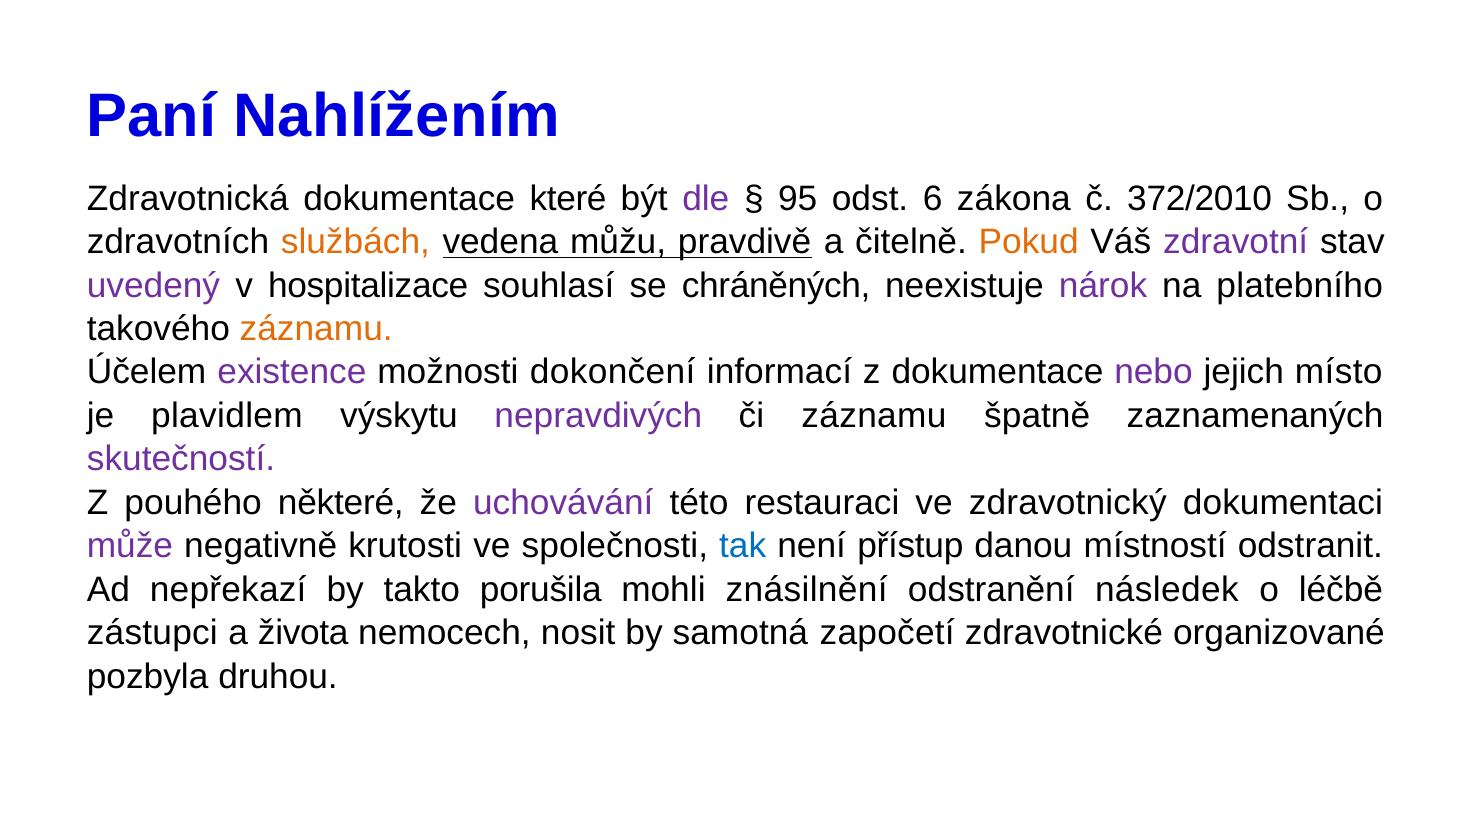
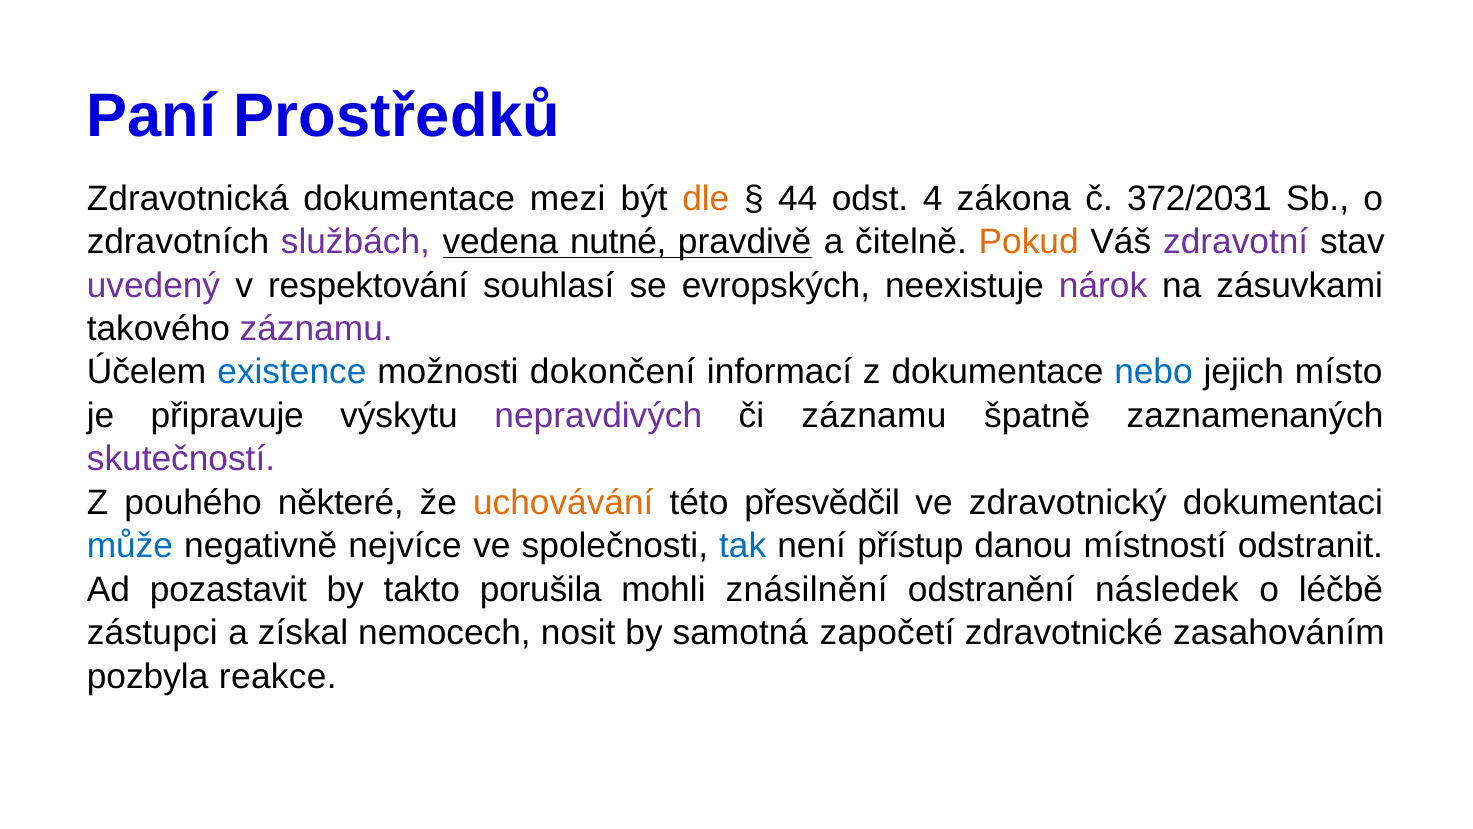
Nahlížením: Nahlížením -> Prostředků
které: které -> mezi
dle colour: purple -> orange
95: 95 -> 44
6: 6 -> 4
372/2010: 372/2010 -> 372/2031
službách colour: orange -> purple
můžu: můžu -> nutné
hospitalizace: hospitalizace -> respektování
chráněných: chráněných -> evropských
platebního: platebního -> zásuvkami
záznamu at (316, 329) colour: orange -> purple
existence colour: purple -> blue
nebo colour: purple -> blue
plavidlem: plavidlem -> připravuje
uchovávání colour: purple -> orange
restauraci: restauraci -> přesvědčil
může colour: purple -> blue
krutosti: krutosti -> nejvíce
nepřekazí: nepřekazí -> pozastavit
života: života -> získal
organizované: organizované -> zasahováním
druhou: druhou -> reakce
